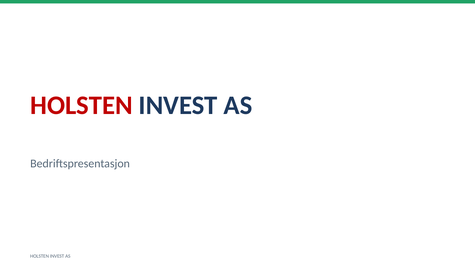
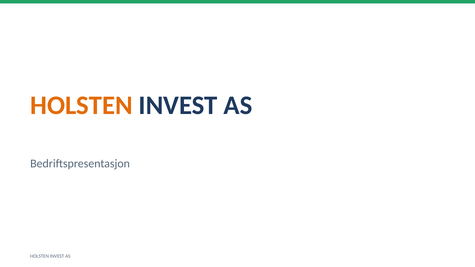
HOLSTEN at (81, 105) colour: red -> orange
